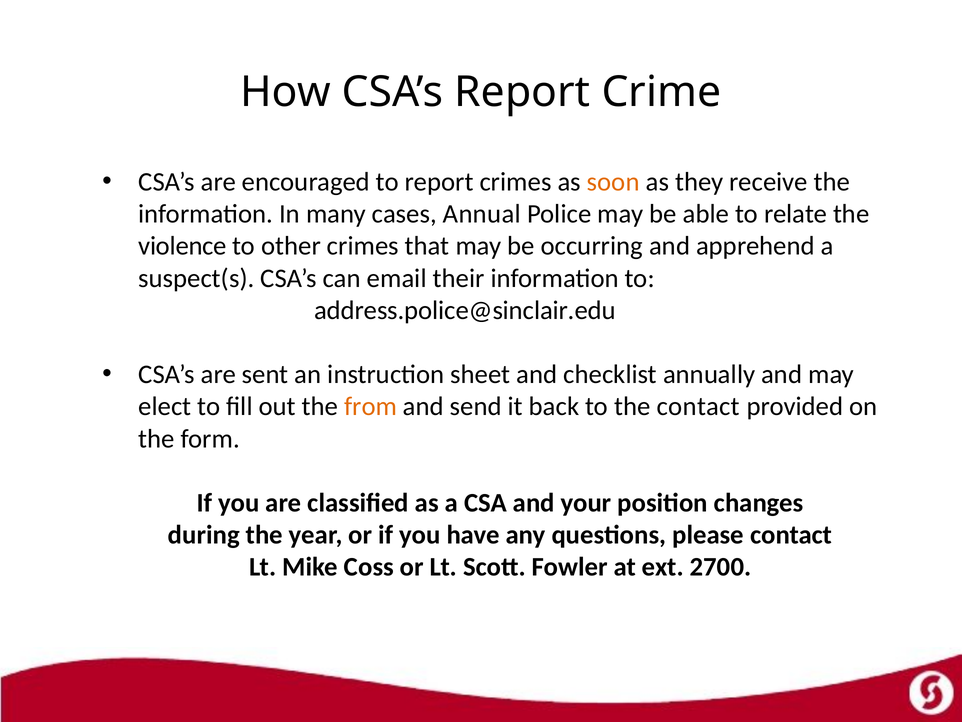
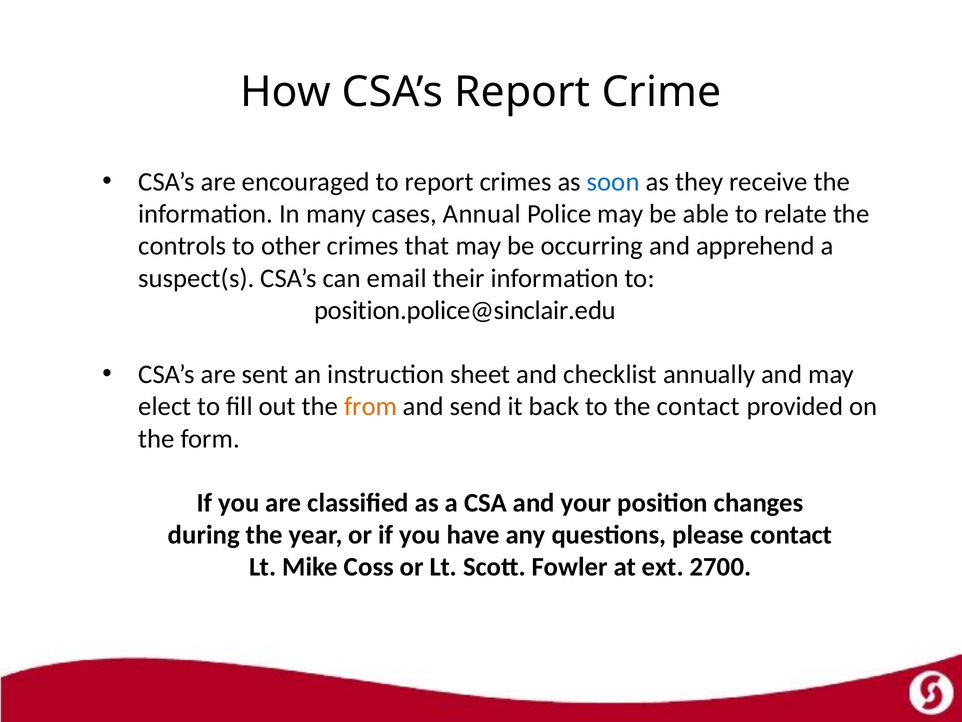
soon colour: orange -> blue
violence: violence -> controls
address.police@sinclair.edu: address.police@sinclair.edu -> position.police@sinclair.edu
